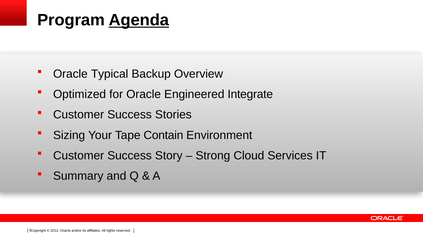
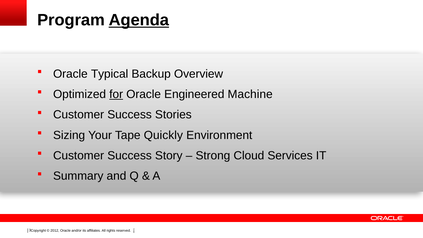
for underline: none -> present
Integrate: Integrate -> Machine
Contain: Contain -> Quickly
